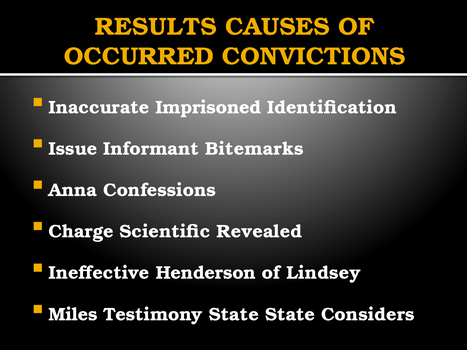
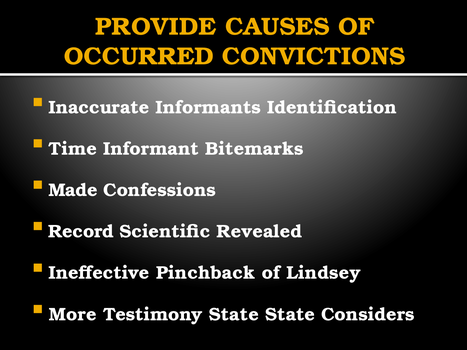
RESULTS: RESULTS -> PROVIDE
Imprisoned: Imprisoned -> Informants
Issue: Issue -> Time
Anna: Anna -> Made
Charge: Charge -> Record
Henderson: Henderson -> Pinchback
Miles: Miles -> More
